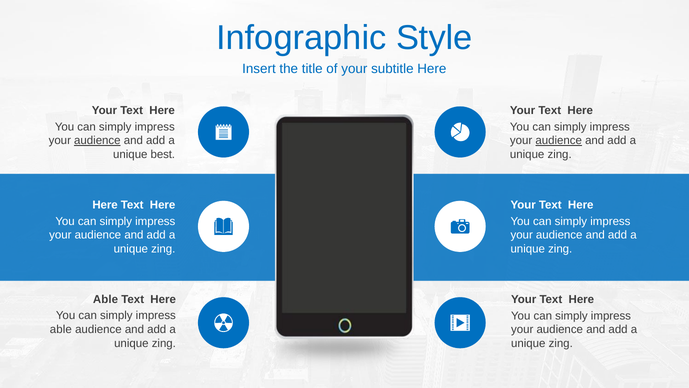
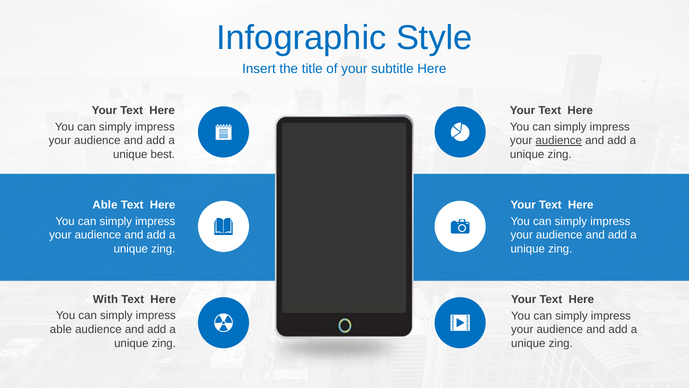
audience at (97, 140) underline: present -> none
Here at (105, 205): Here -> Able
Able at (105, 299): Able -> With
